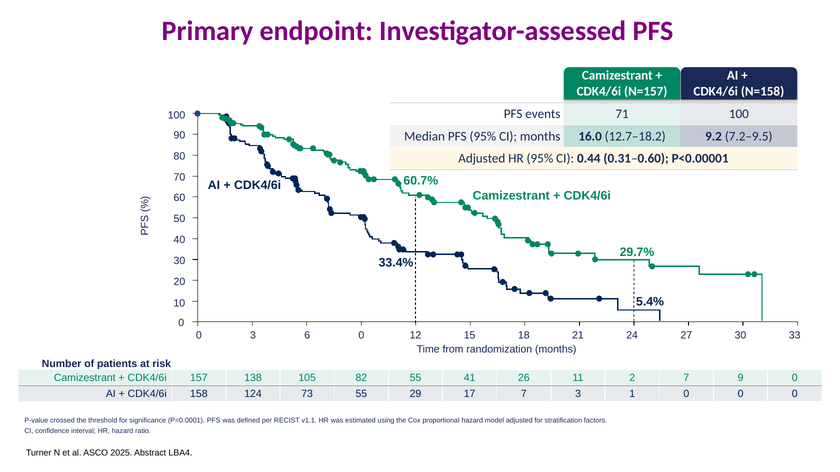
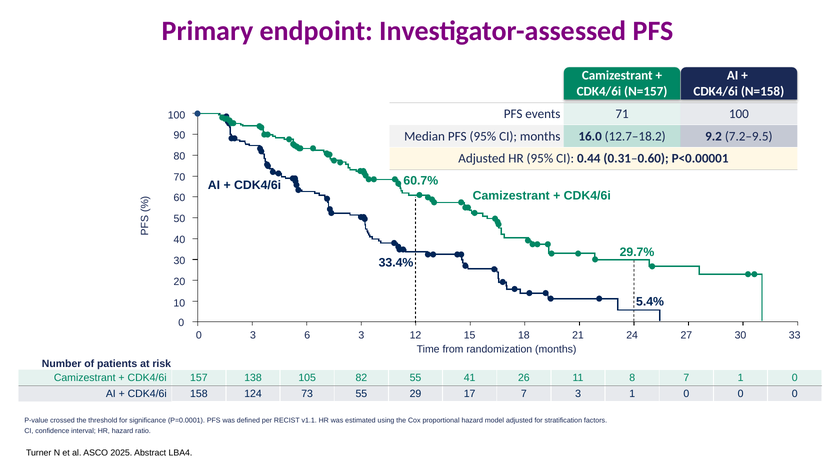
6 0: 0 -> 3
2: 2 -> 8
7 9: 9 -> 1
